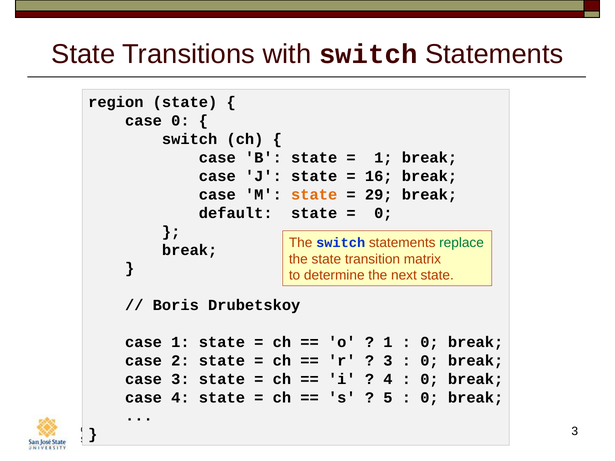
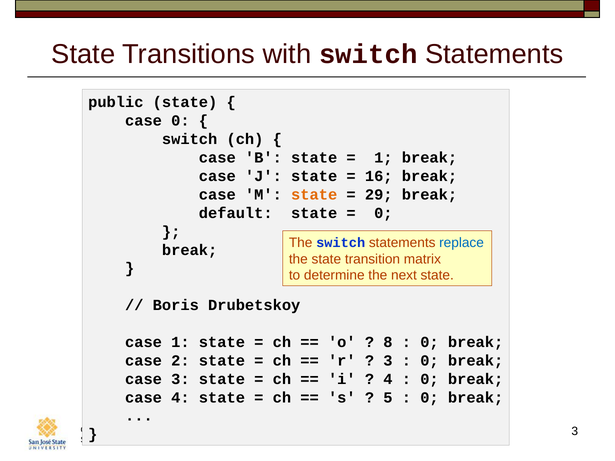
region: region -> public
replace colour: green -> blue
1 at (388, 342): 1 -> 8
